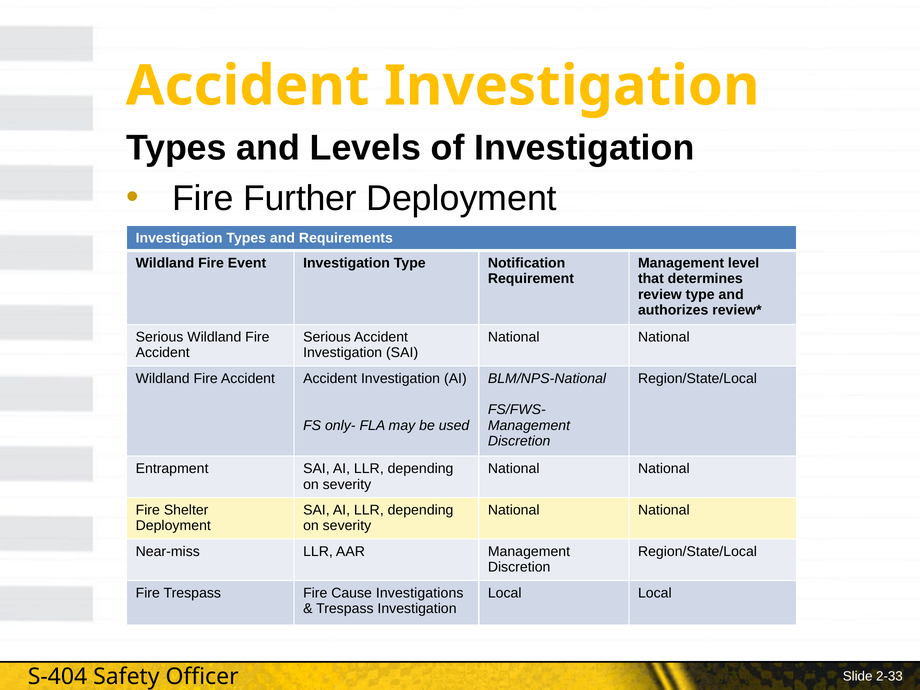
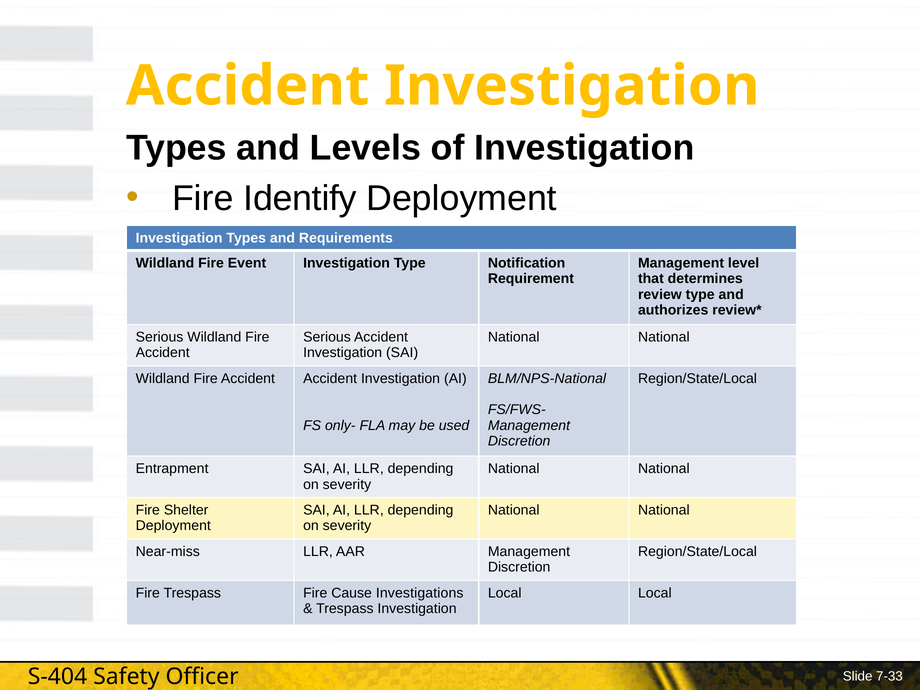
Further: Further -> Identify
2-33: 2-33 -> 7-33
